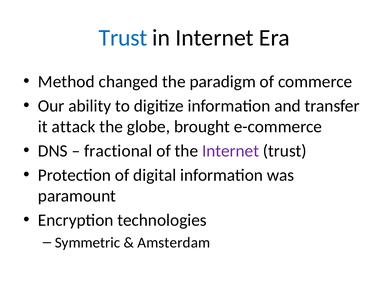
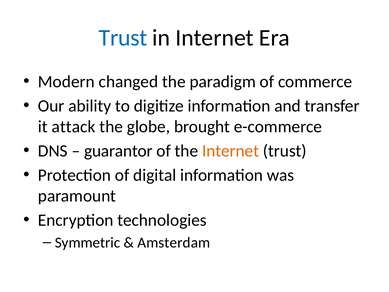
Method: Method -> Modern
fractional: fractional -> guarantor
Internet at (231, 151) colour: purple -> orange
